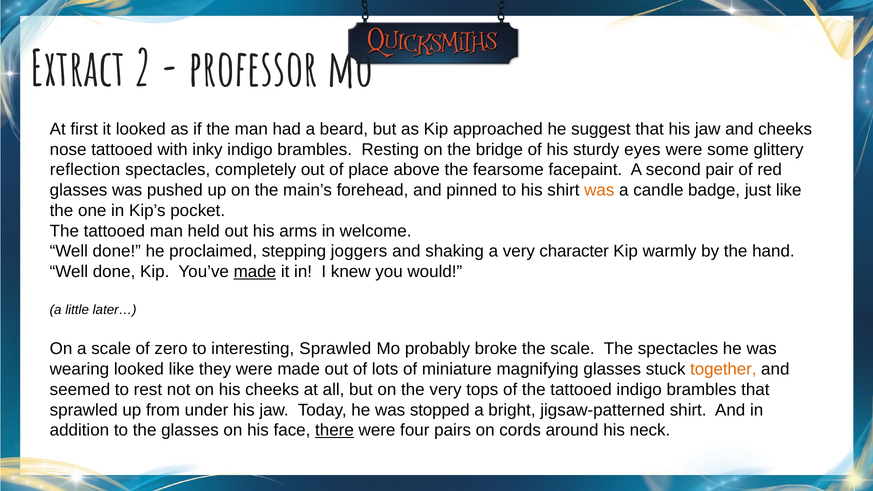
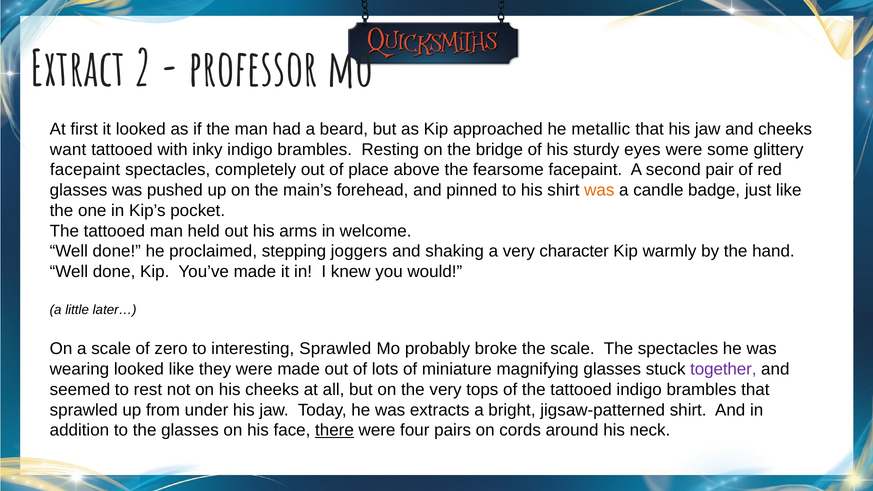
suggest: suggest -> metallic
nose: nose -> want
reflection at (85, 170): reflection -> facepaint
made at (255, 272) underline: present -> none
together colour: orange -> purple
stopped: stopped -> extracts
